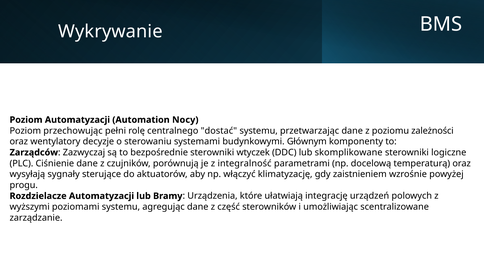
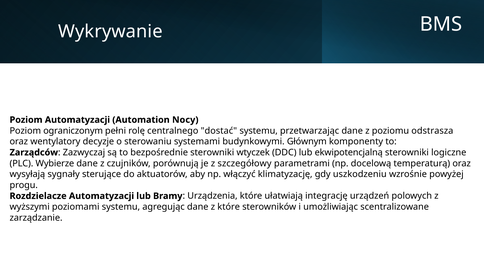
przechowując: przechowując -> ograniczonym
zależności: zależności -> odstrasza
skomplikowane: skomplikowane -> ekwipotencjalną
Ciśnienie: Ciśnienie -> Wybierze
integralność: integralność -> szczegółowy
zaistnieniem: zaistnieniem -> uszkodzeniu
z część: część -> które
